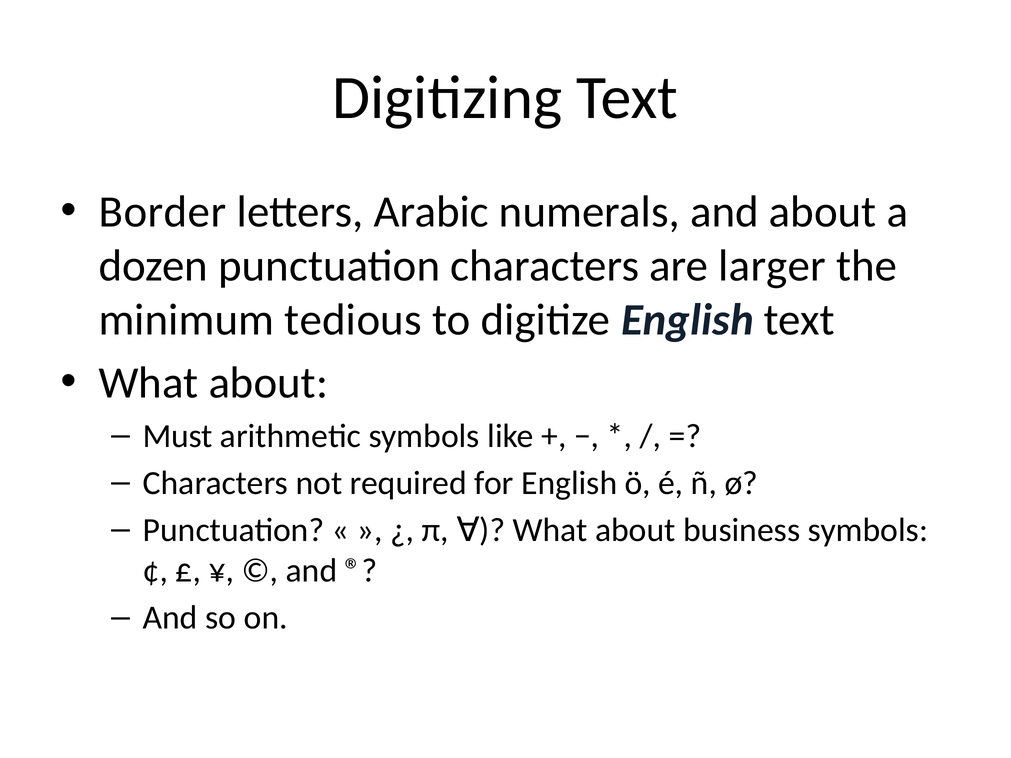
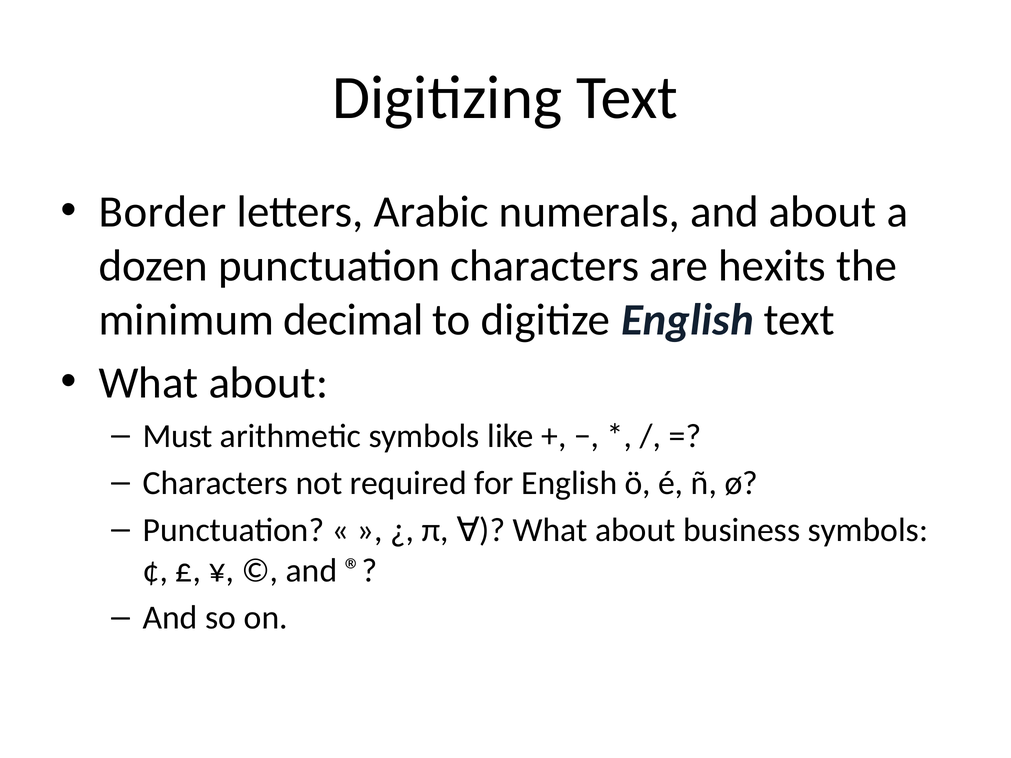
larger: larger -> hexits
tedious: tedious -> decimal
